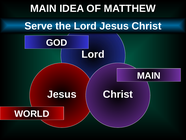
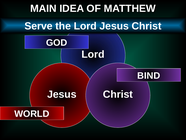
MAIN at (149, 75): MAIN -> BIND
